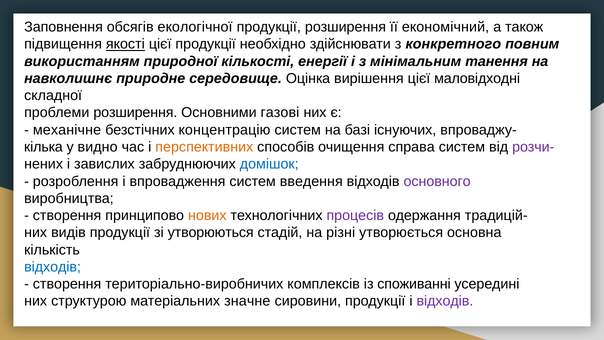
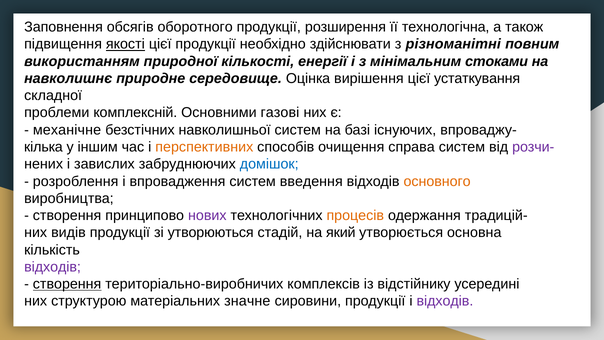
екологічної: екологічної -> оборотного
економічний: економічний -> технологічна
конкретного: конкретного -> різноманітні
танення: танення -> стоками
маловідходні: маловідходні -> устаткування
проблеми розширення: розширення -> комплексній
концентрацію: концентрацію -> навколишньої
видно: видно -> іншим
основного colour: purple -> orange
нових colour: orange -> purple
процесів colour: purple -> orange
різні: різні -> який
відходів at (53, 267) colour: blue -> purple
створення at (67, 284) underline: none -> present
споживанні: споживанні -> відстійнику
